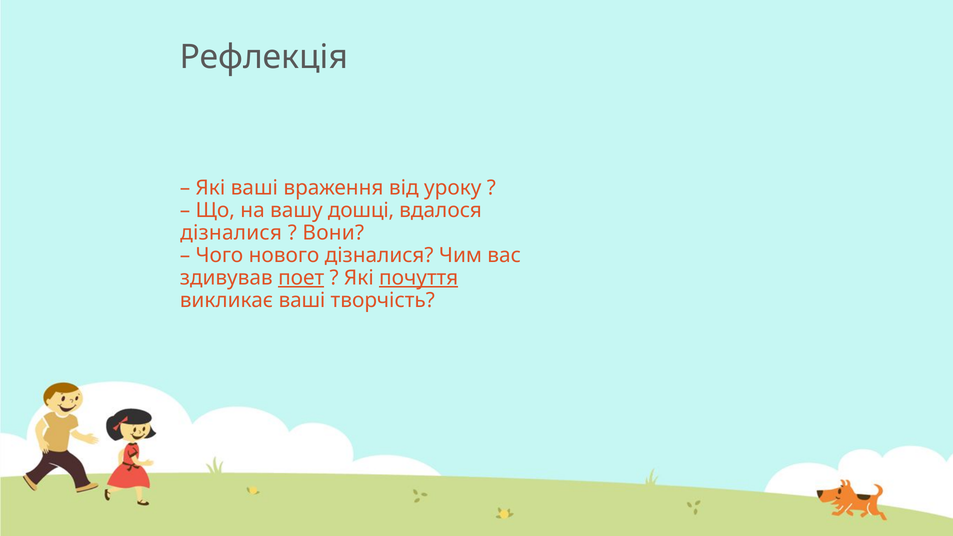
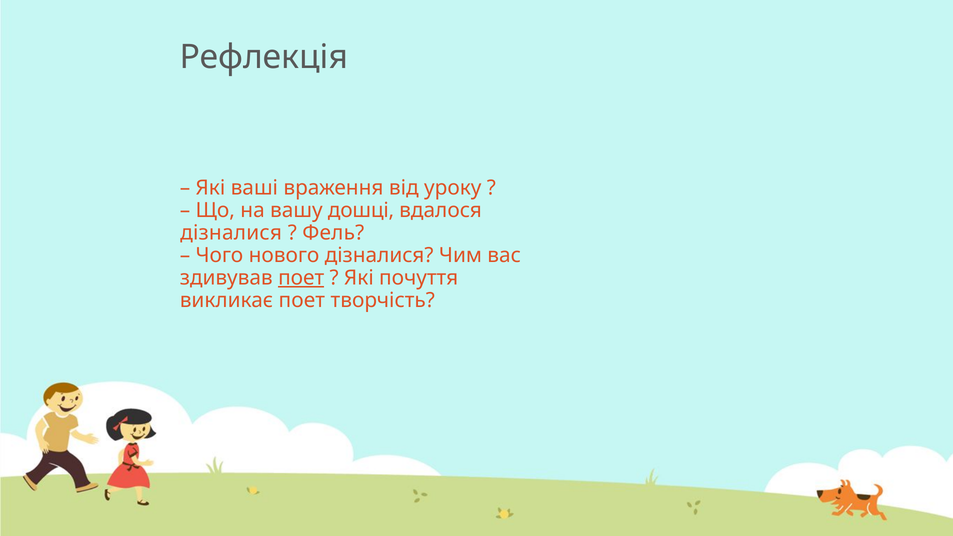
Вони: Вони -> Фель
почуття underline: present -> none
викликає ваші: ваші -> поет
